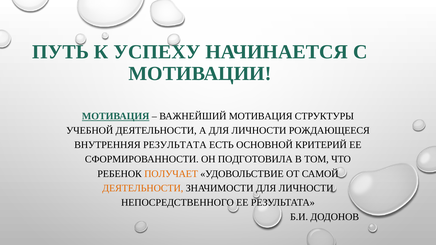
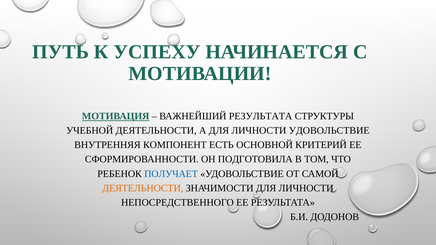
ВАЖНЕЙШИЙ МОТИВАЦИЯ: МОТИВАЦИЯ -> РЕЗУЛЬТАТА
ЛИЧНОСТИ РОЖДАЮЩЕЕСЯ: РОЖДАЮЩЕЕСЯ -> УДОВОЛЬСТВИЕ
ВНУТРЕННЯЯ РЕЗУЛЬТАТА: РЕЗУЛЬТАТА -> КОМПОНЕНТ
ПОЛУЧАЕТ colour: orange -> blue
